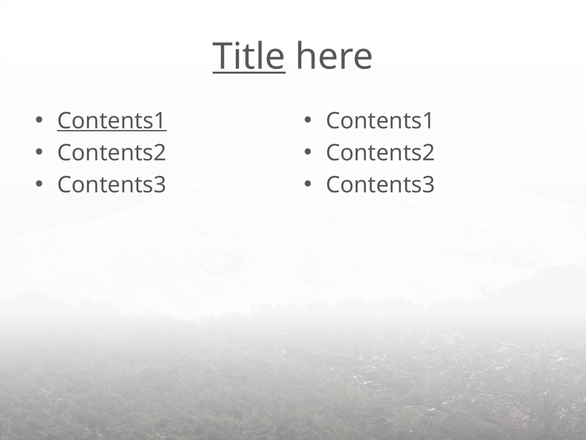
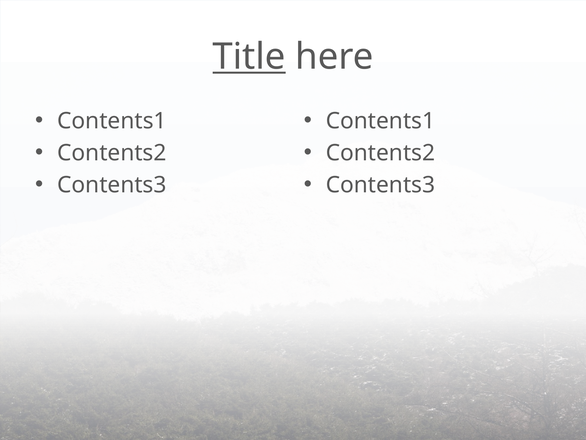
Contents1 at (112, 121) underline: present -> none
